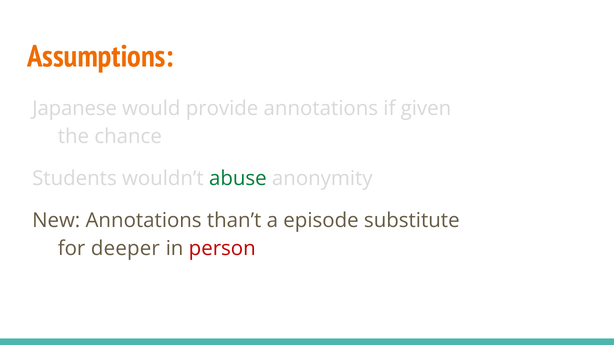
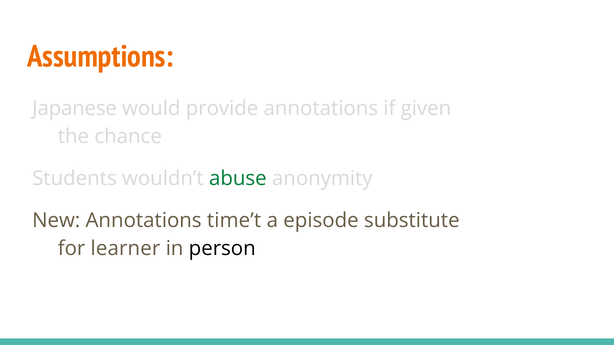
than’t: than’t -> time’t
deeper: deeper -> learner
person colour: red -> black
